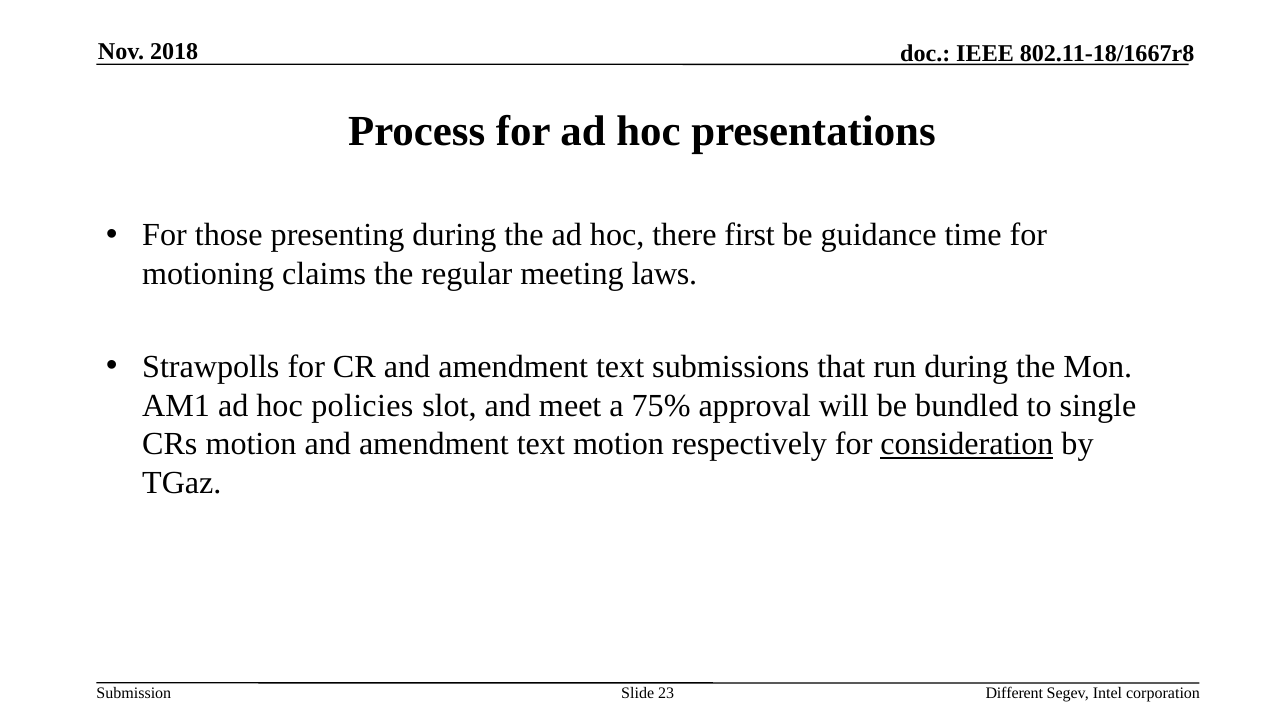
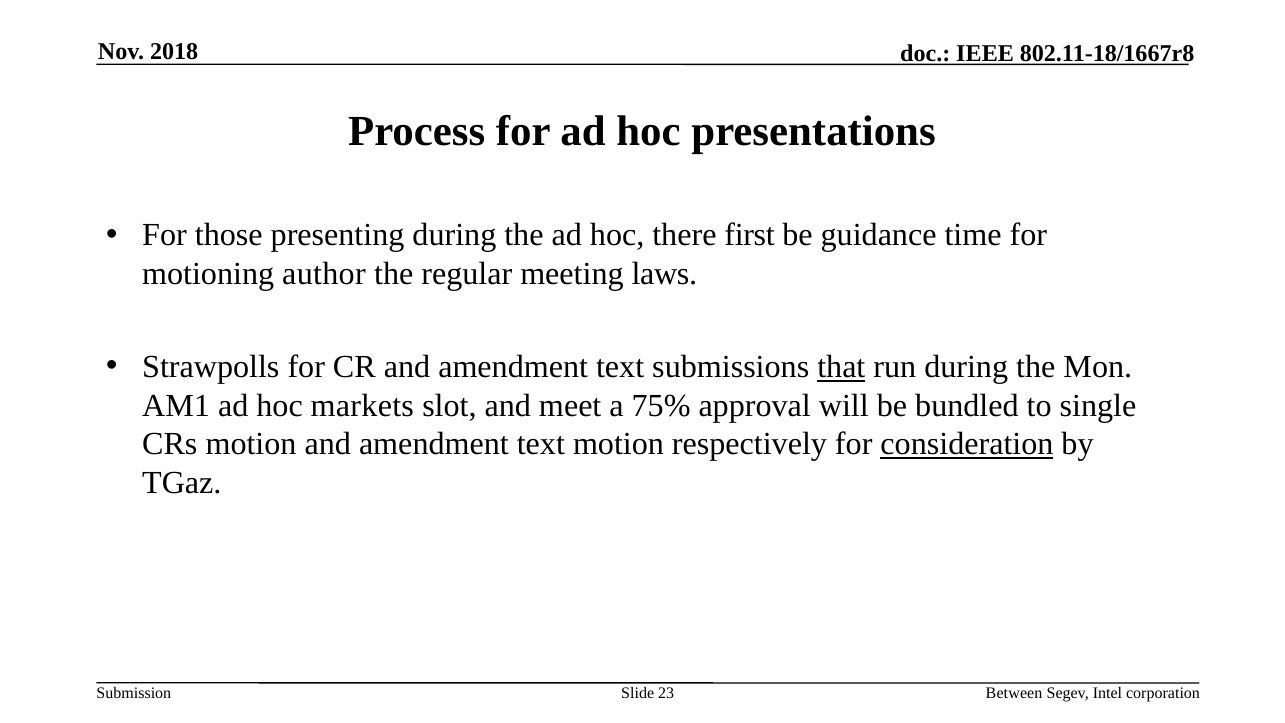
claims: claims -> author
that underline: none -> present
policies: policies -> markets
Different: Different -> Between
